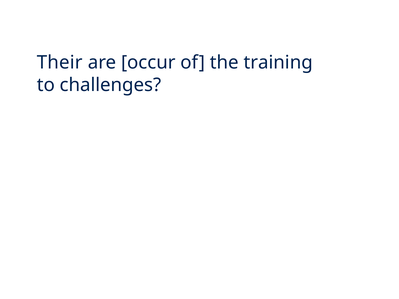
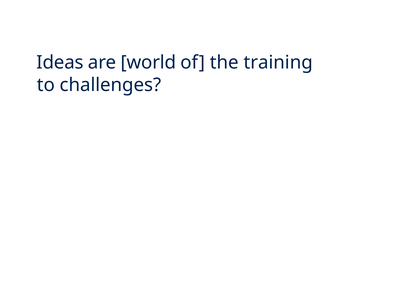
Their: Their -> Ideas
occur: occur -> world
